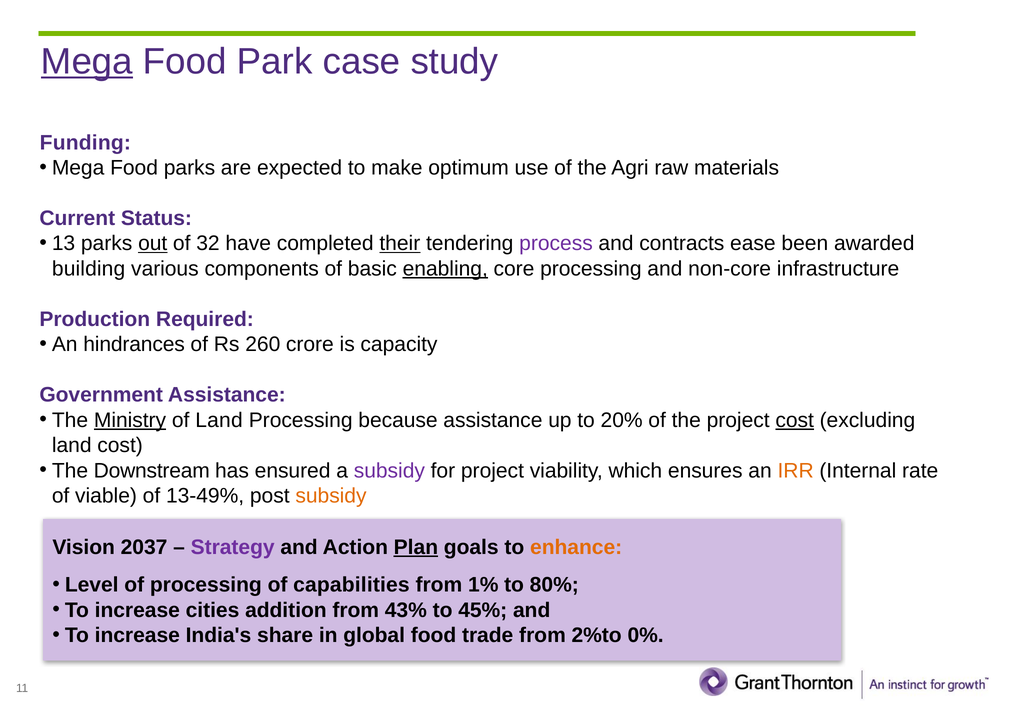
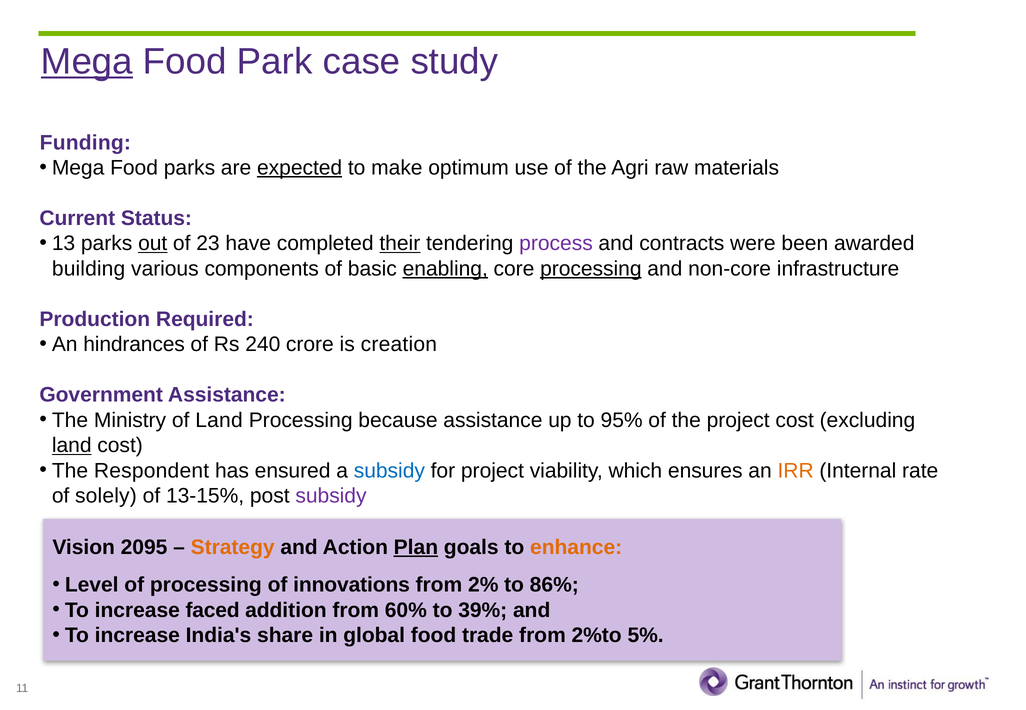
expected underline: none -> present
32: 32 -> 23
ease: ease -> were
processing at (591, 269) underline: none -> present
260: 260 -> 240
capacity: capacity -> creation
Ministry underline: present -> none
20%: 20% -> 95%
cost at (795, 420) underline: present -> none
land at (72, 446) underline: none -> present
Downstream: Downstream -> Respondent
subsidy at (389, 471) colour: purple -> blue
viable: viable -> solely
13-49%: 13-49% -> 13-15%
subsidy at (331, 496) colour: orange -> purple
2037: 2037 -> 2095
Strategy colour: purple -> orange
capabilities: capabilities -> innovations
1%: 1% -> 2%
80%: 80% -> 86%
cities: cities -> faced
43%: 43% -> 60%
45%: 45% -> 39%
0%: 0% -> 5%
